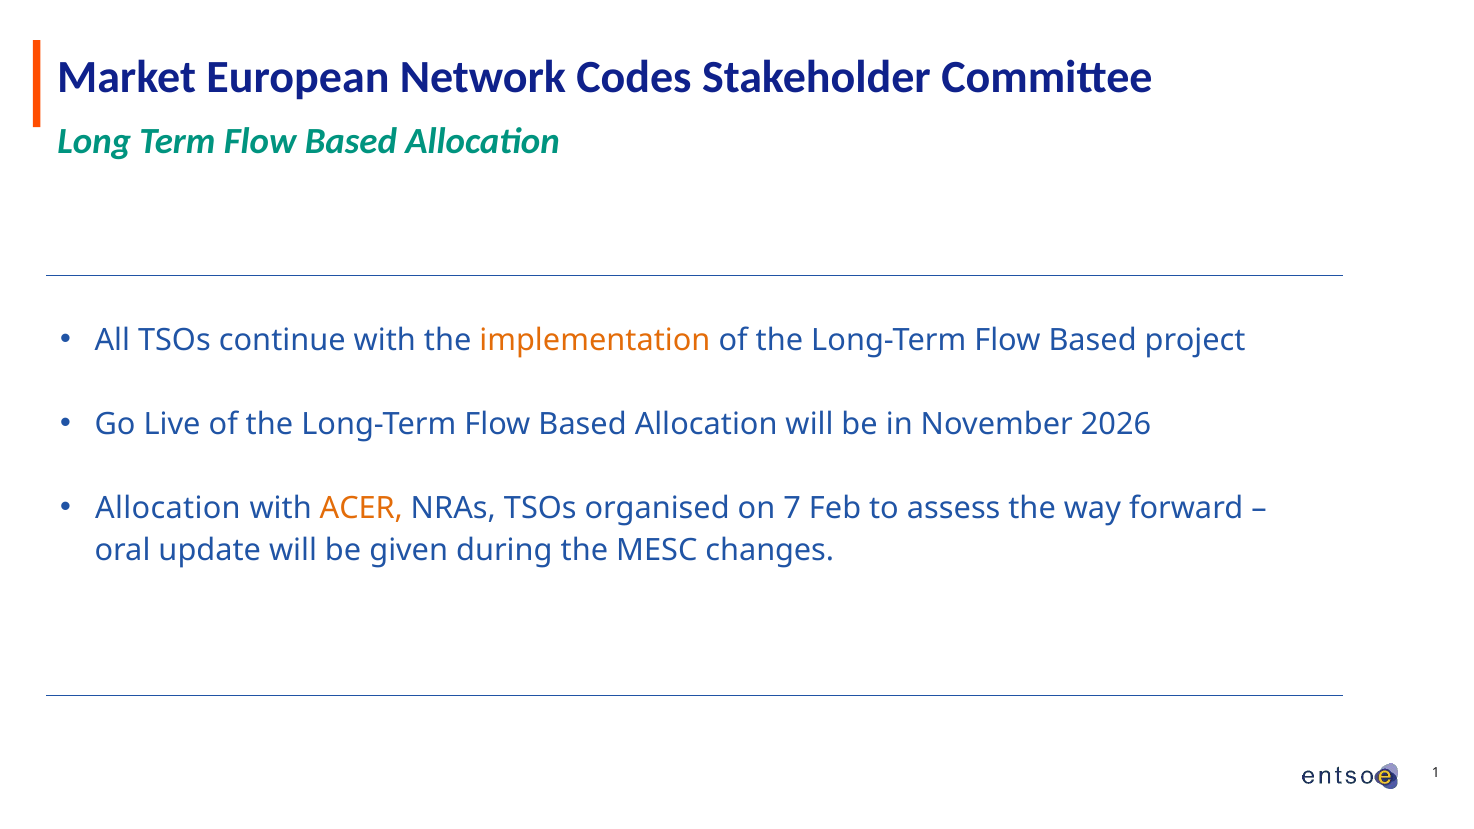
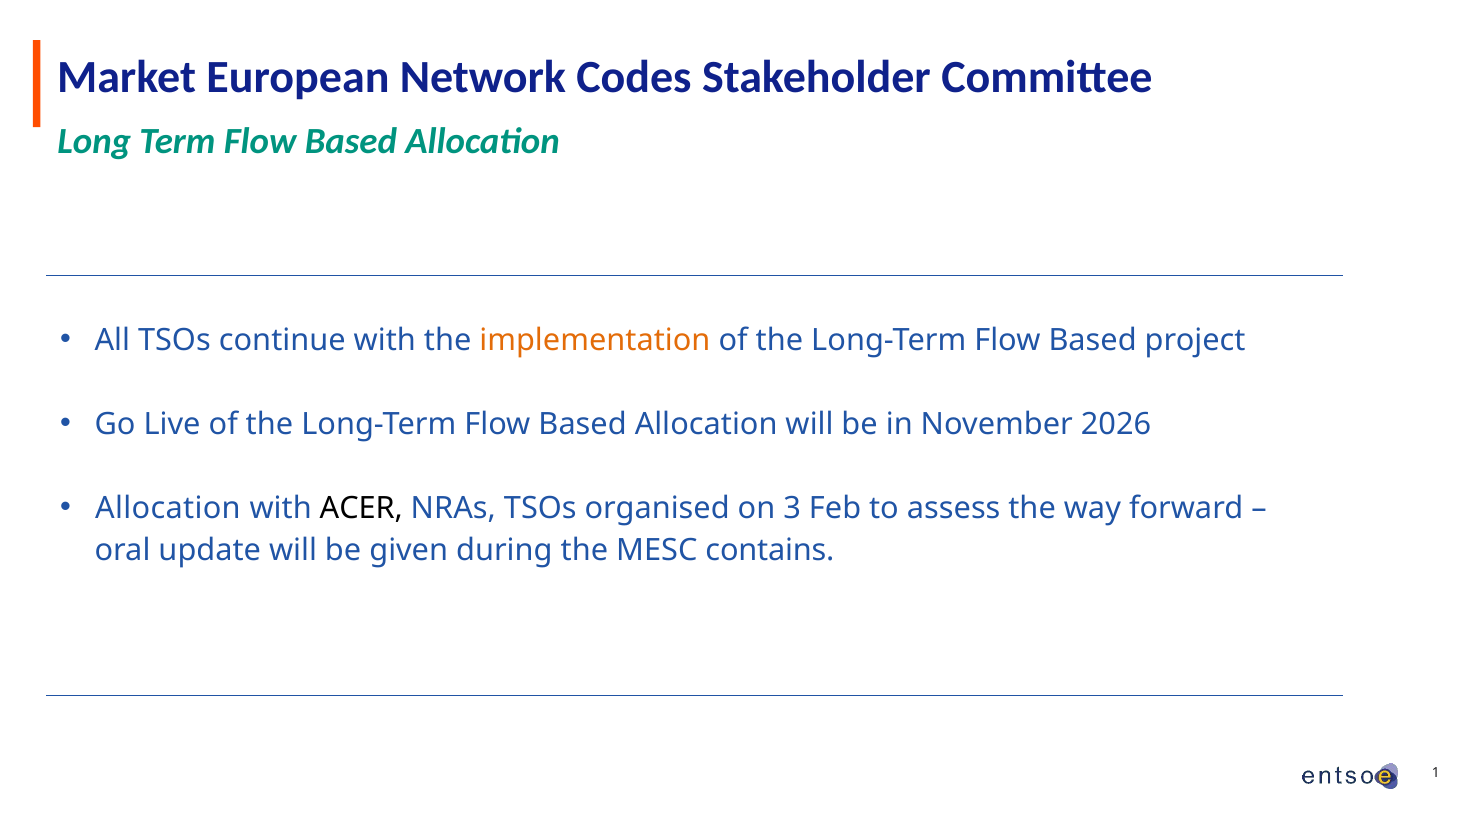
ACER colour: orange -> black
7: 7 -> 3
changes: changes -> contains
